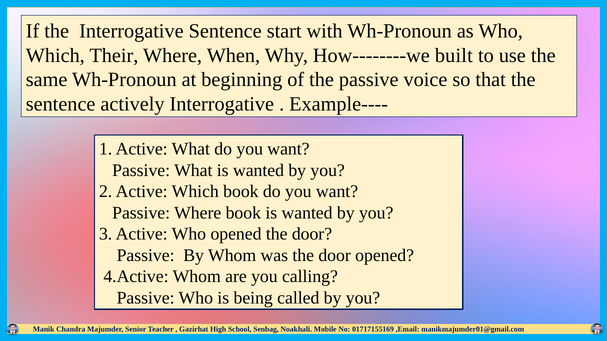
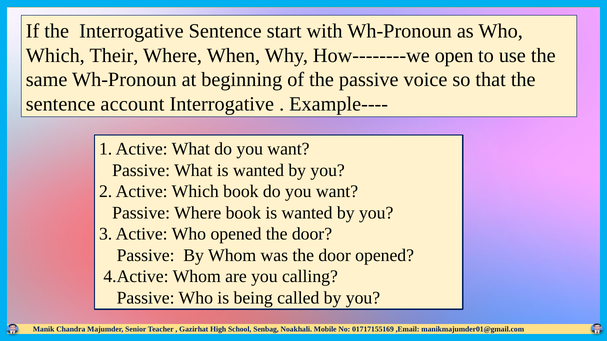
built: built -> open
actively: actively -> account
